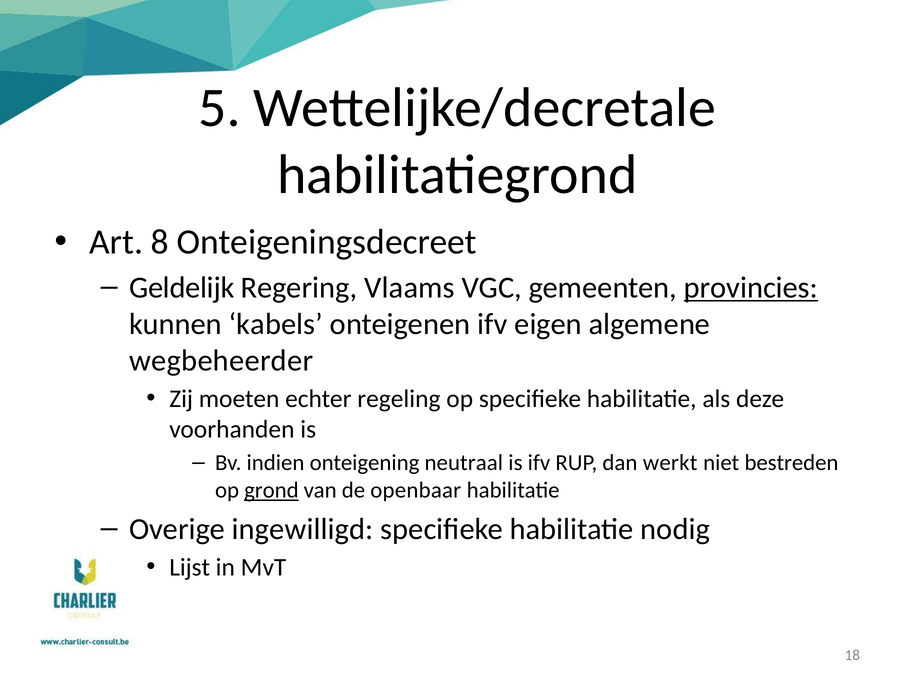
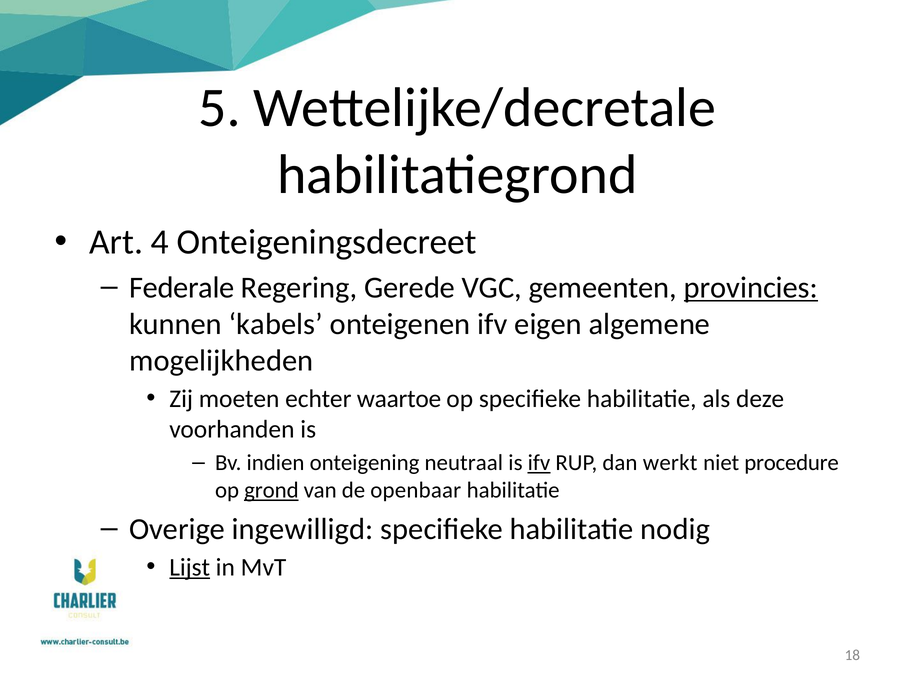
8: 8 -> 4
Geldelijk: Geldelijk -> Federale
Vlaams: Vlaams -> Gerede
wegbeheerder: wegbeheerder -> mogelijkheden
regeling: regeling -> waartoe
ifv at (539, 463) underline: none -> present
bestreden: bestreden -> procedure
Lijst underline: none -> present
